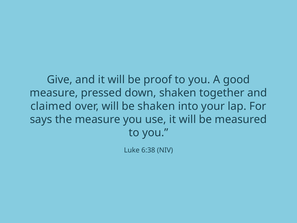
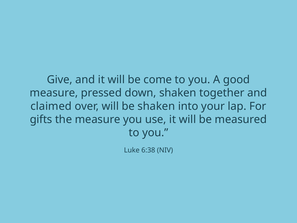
proof: proof -> come
says: says -> gifts
